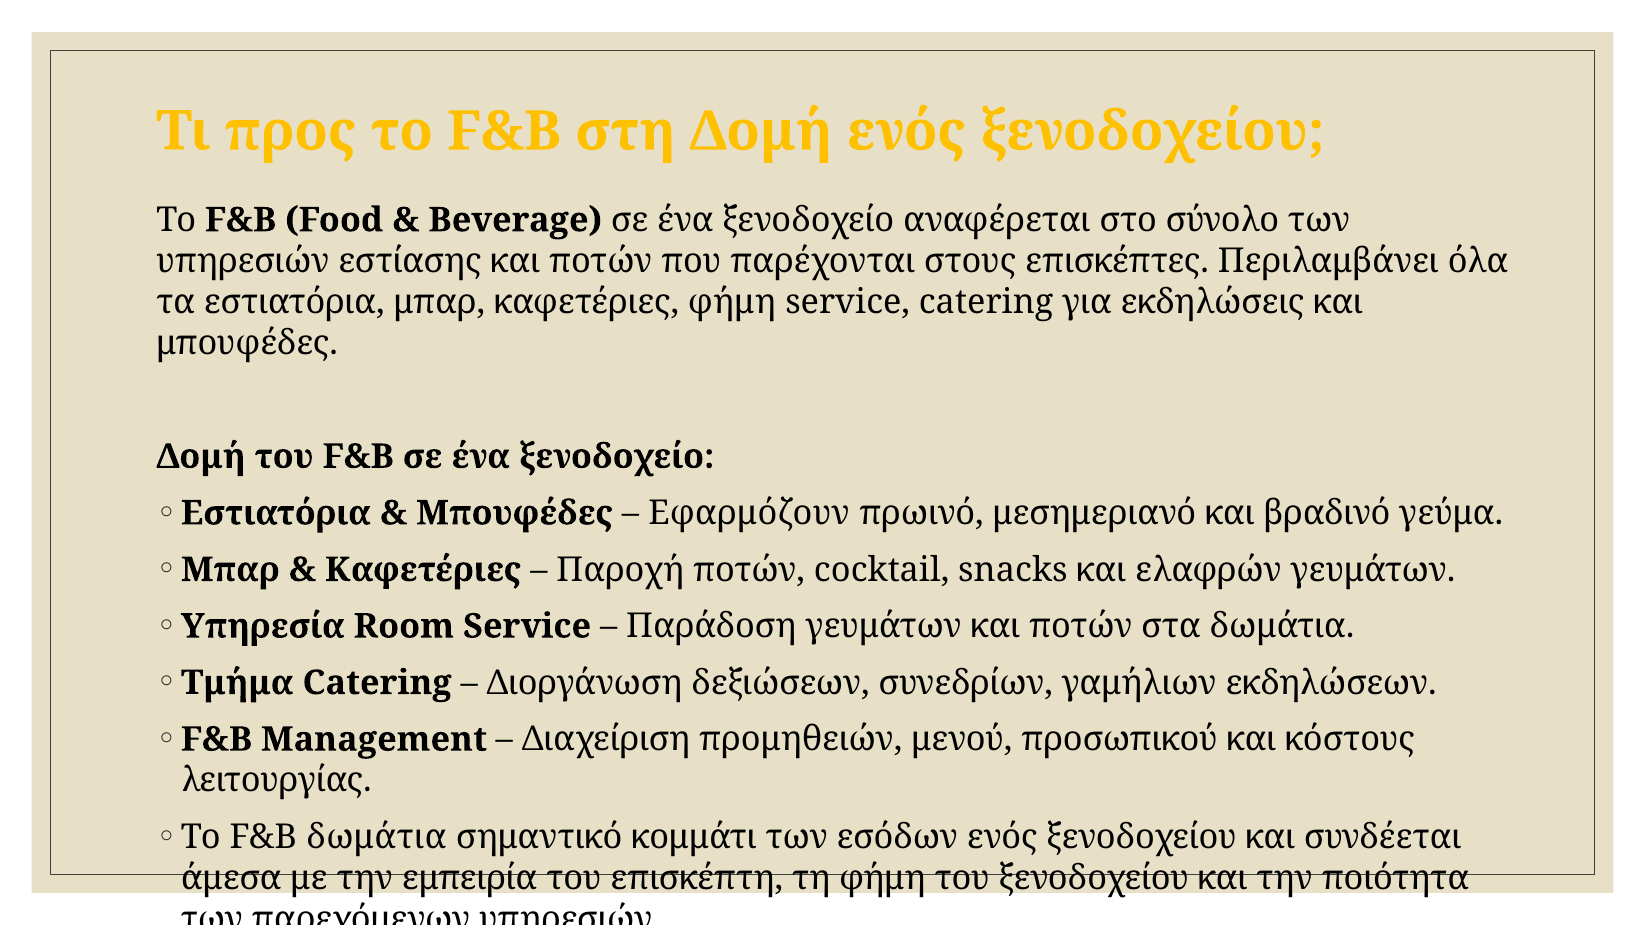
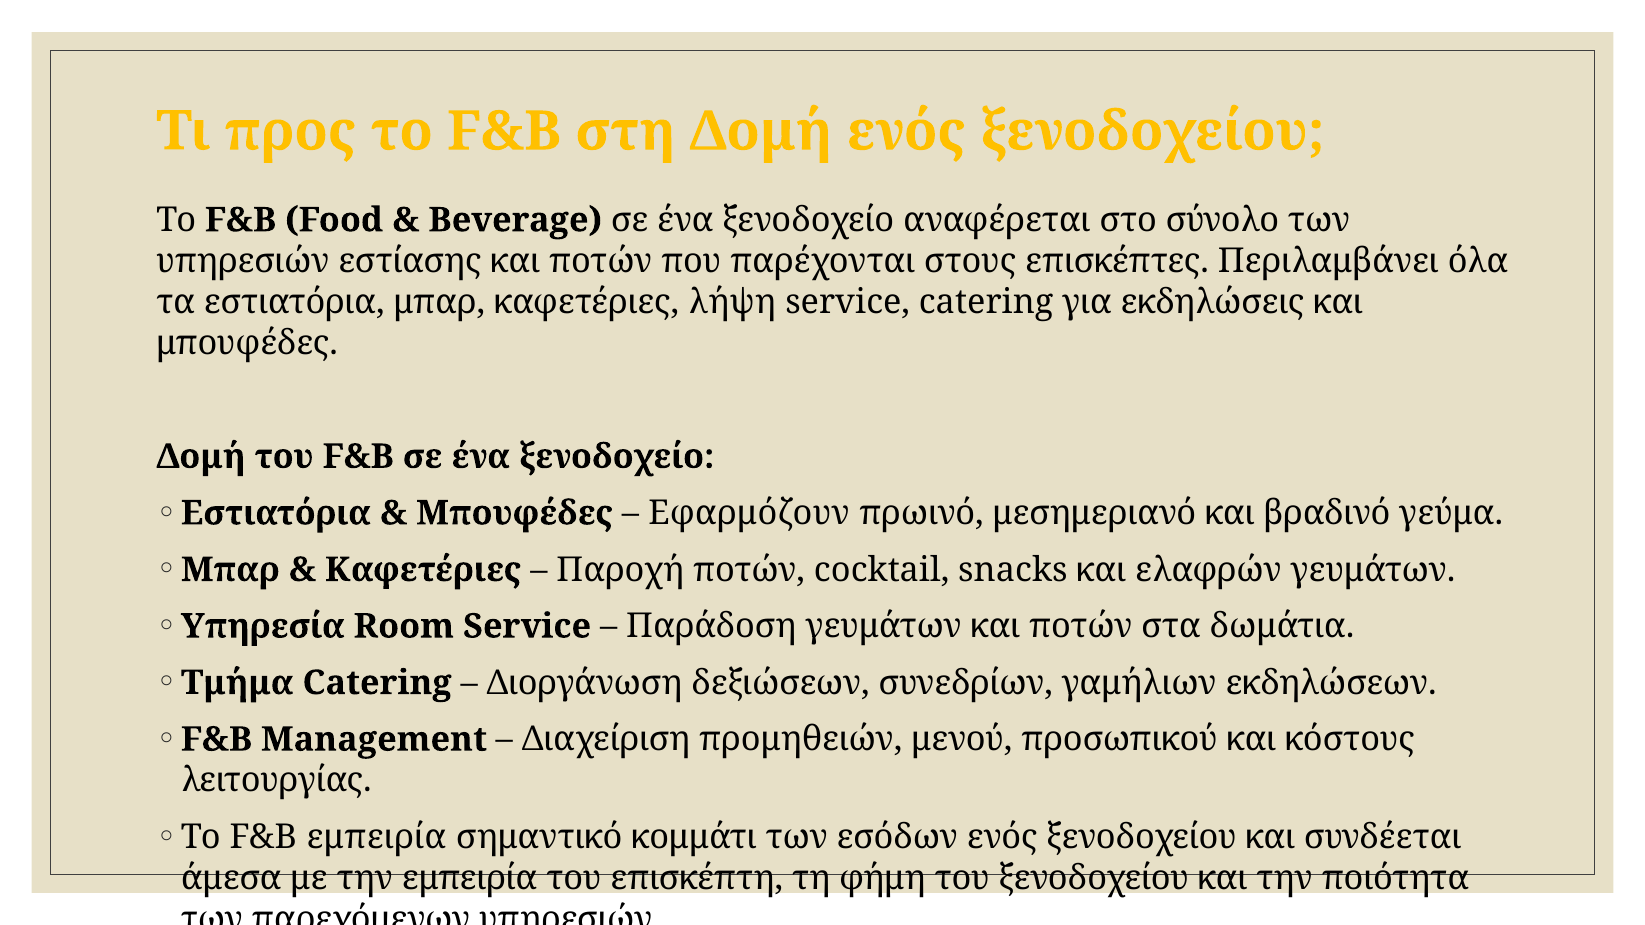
καφετέριες φήμη: φήμη -> λήψη
F&B δωμάτια: δωμάτια -> εμπειρία
